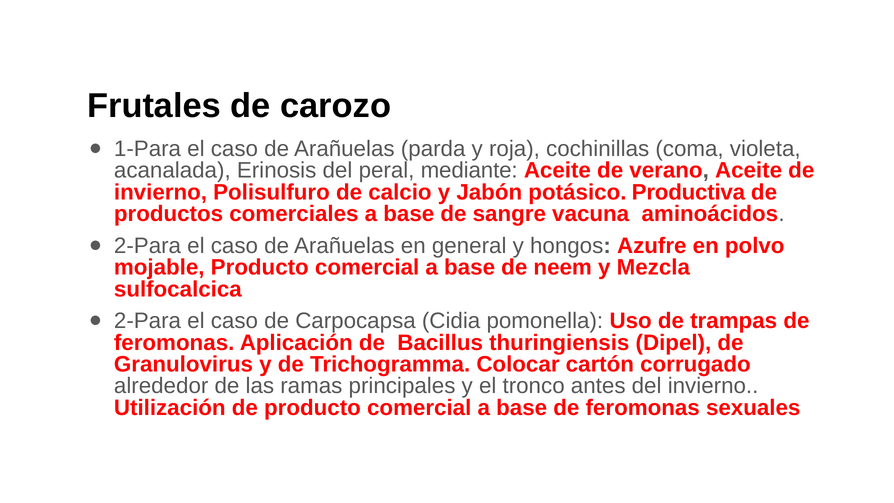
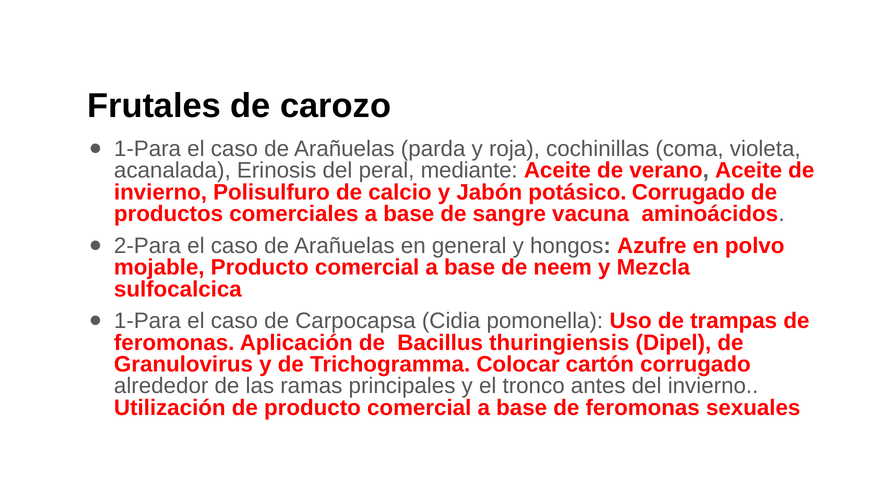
potásico Productiva: Productiva -> Corrugado
2-Para at (148, 321): 2-Para -> 1-Para
